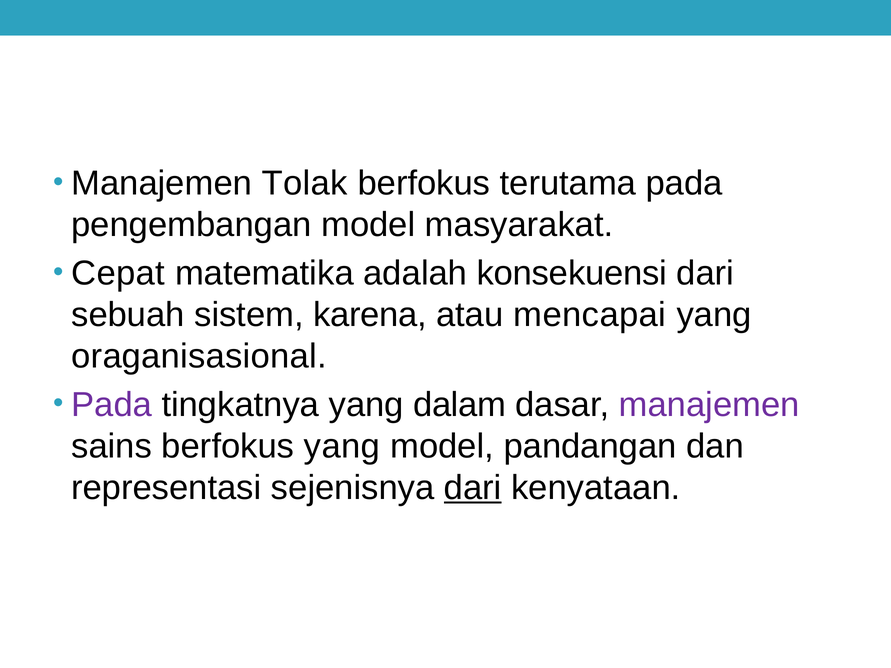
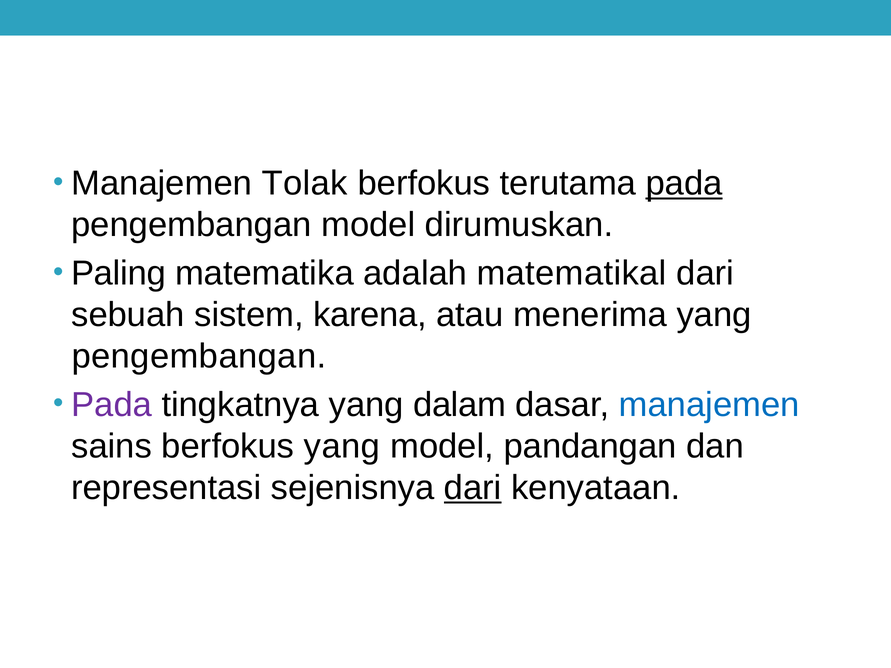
pada at (684, 184) underline: none -> present
masyarakat: masyarakat -> dirumuskan
Cepat: Cepat -> Paling
konsekuensi: konsekuensi -> matematikal
mencapai: mencapai -> menerima
oraganisasional at (199, 356): oraganisasional -> pengembangan
manajemen at (709, 405) colour: purple -> blue
